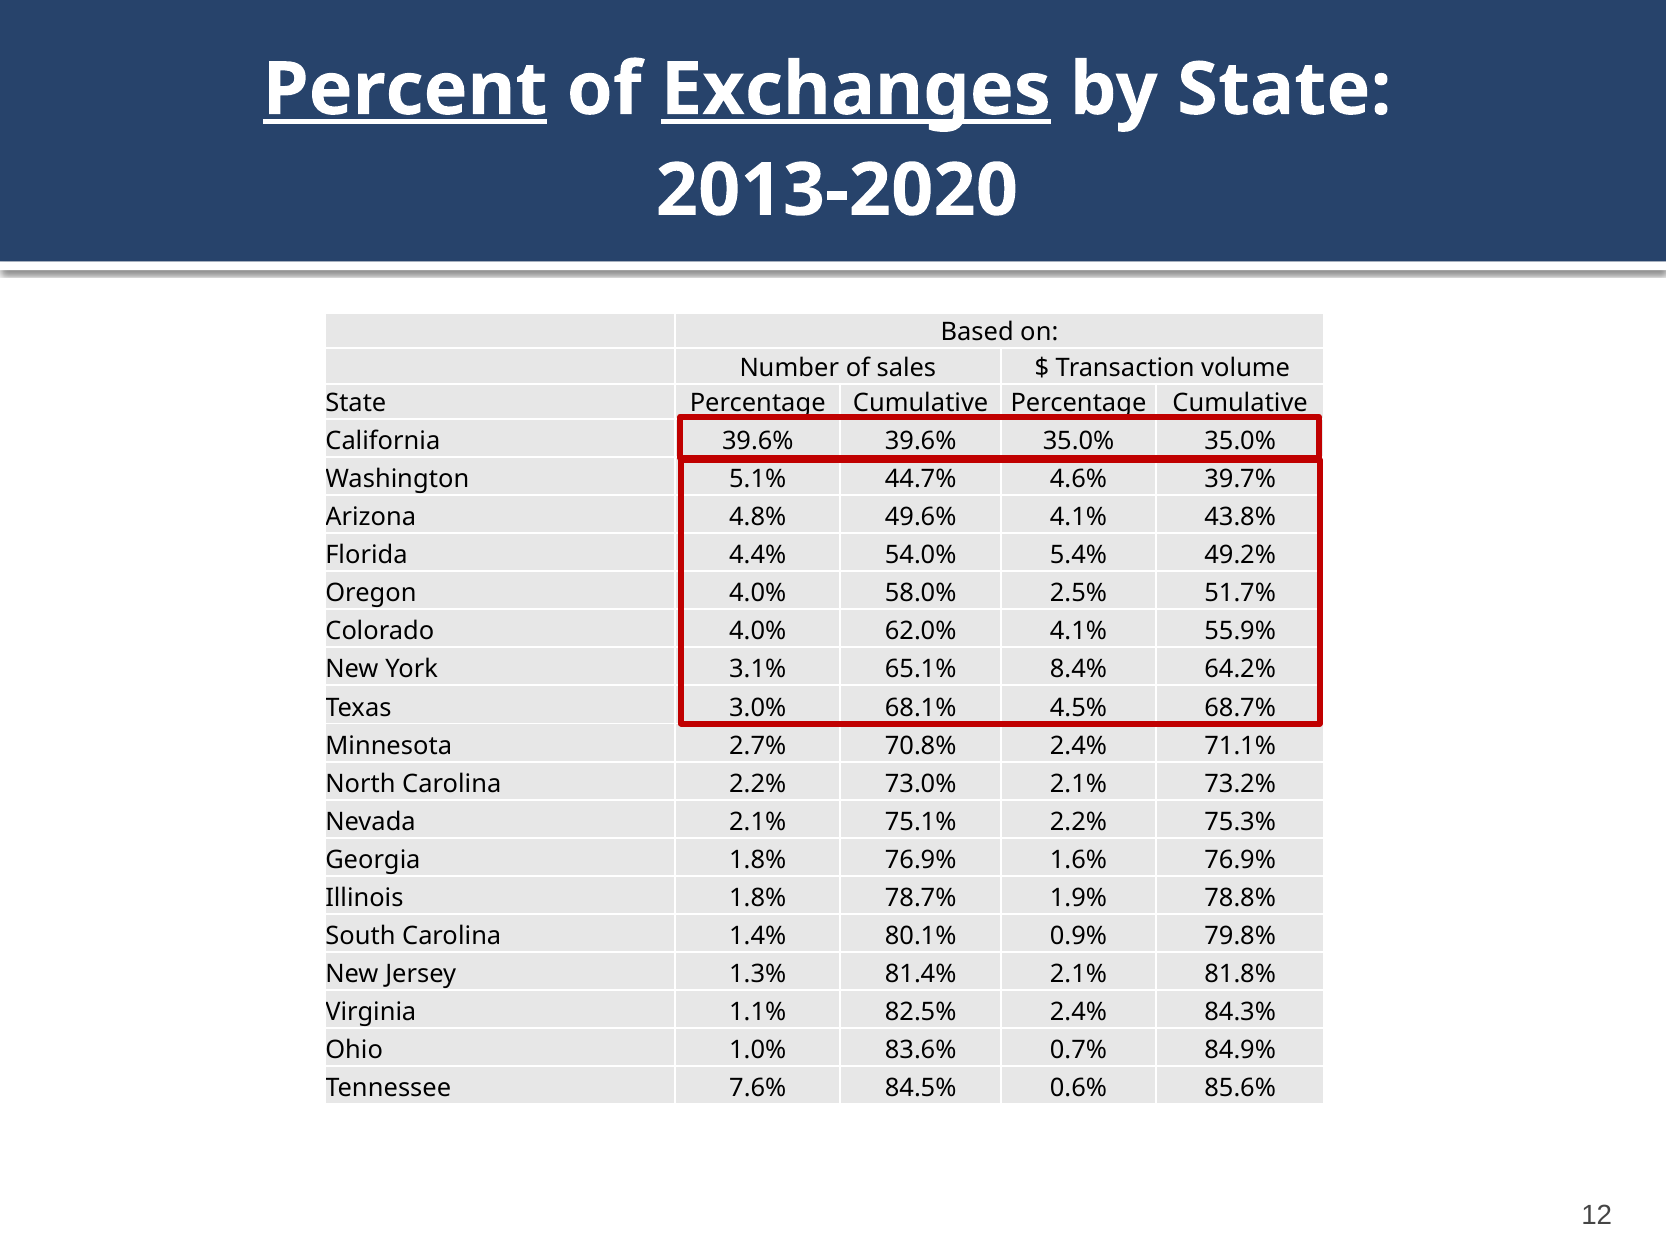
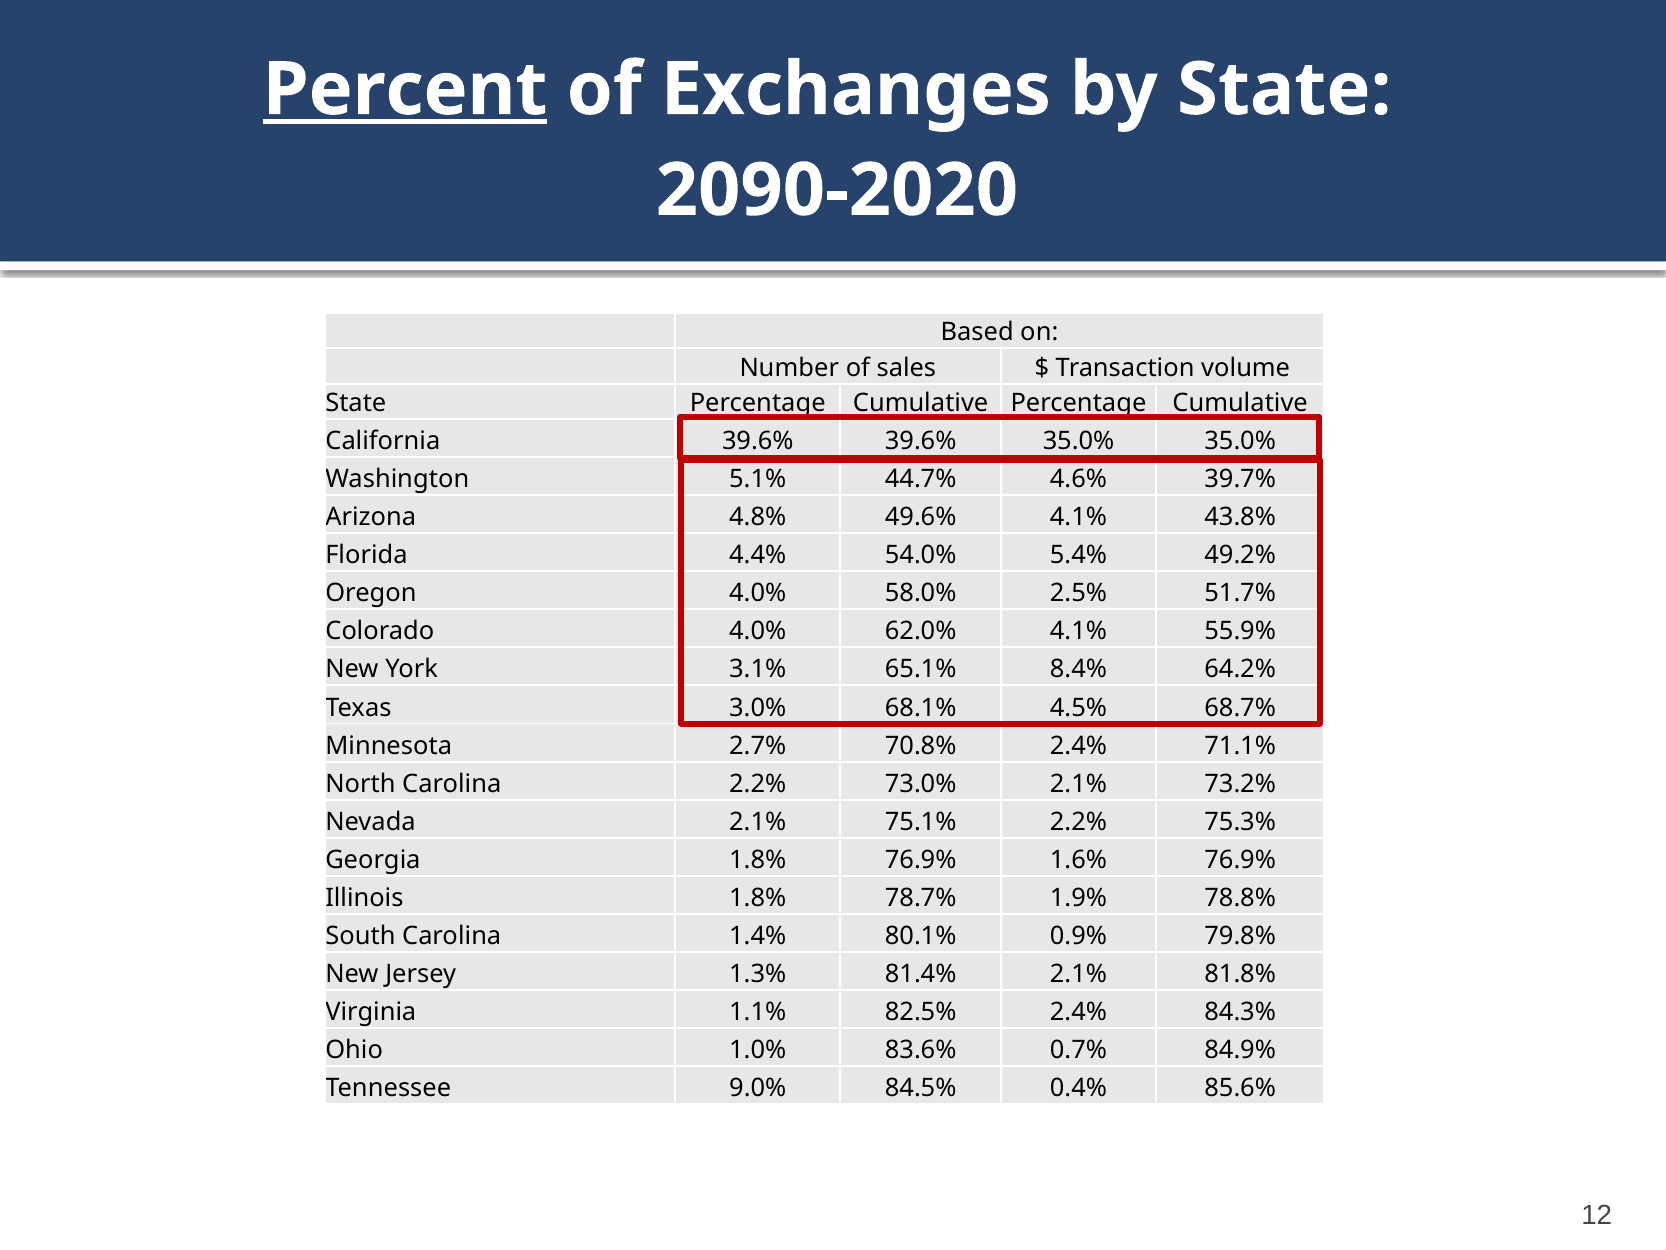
Exchanges underline: present -> none
2013-2020: 2013-2020 -> 2090-2020
7.6%: 7.6% -> 9.0%
0.6%: 0.6% -> 0.4%
